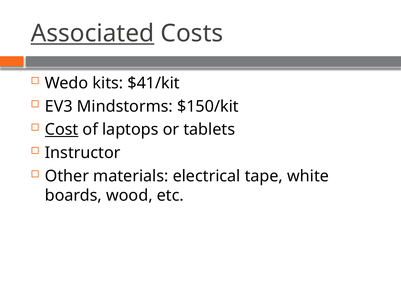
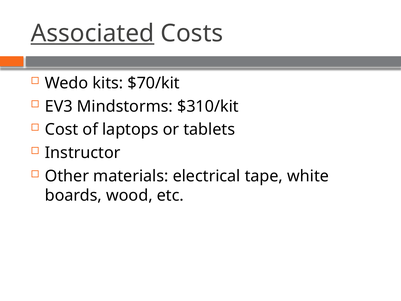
$41/kit: $41/kit -> $70/kit
$150/kit: $150/kit -> $310/kit
Cost underline: present -> none
